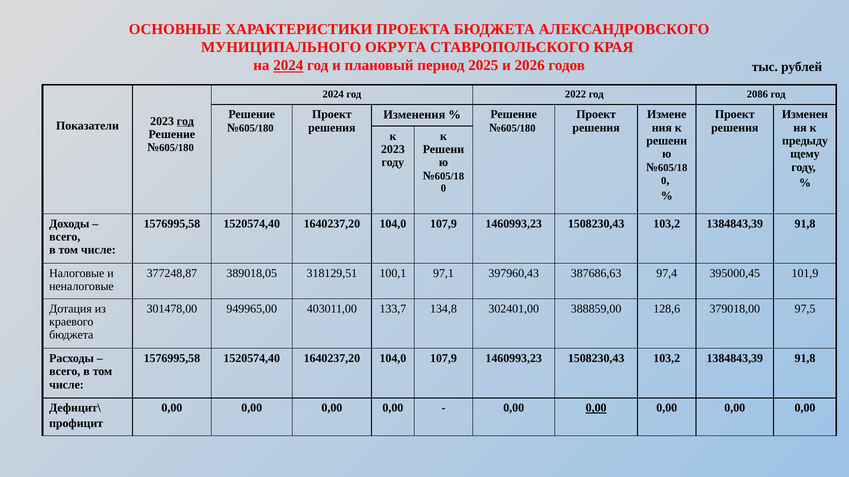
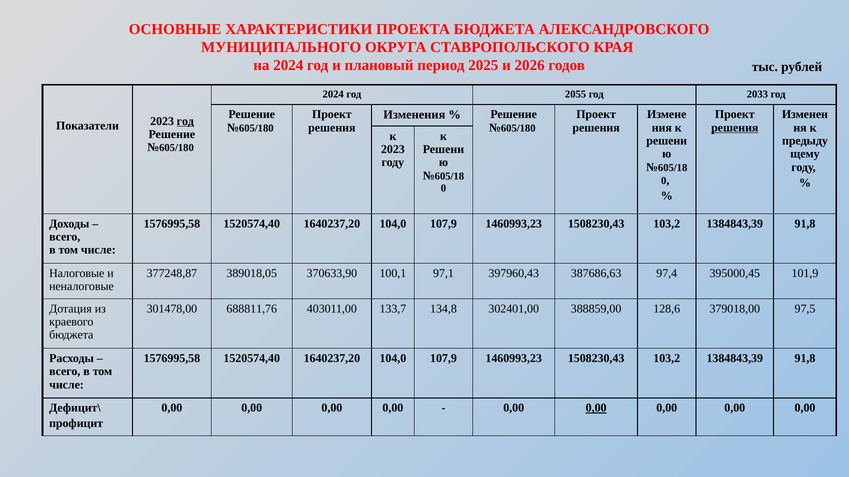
2024 at (288, 65) underline: present -> none
2022: 2022 -> 2055
2086: 2086 -> 2033
решения at (735, 128) underline: none -> present
318129,51: 318129,51 -> 370633,90
949965,00: 949965,00 -> 688811,76
